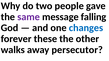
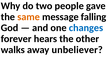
same colour: purple -> orange
these: these -> hears
persecutor: persecutor -> unbeliever
